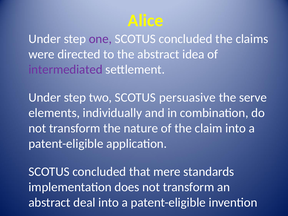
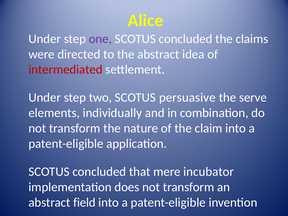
intermediated colour: purple -> red
standards: standards -> incubator
deal: deal -> field
